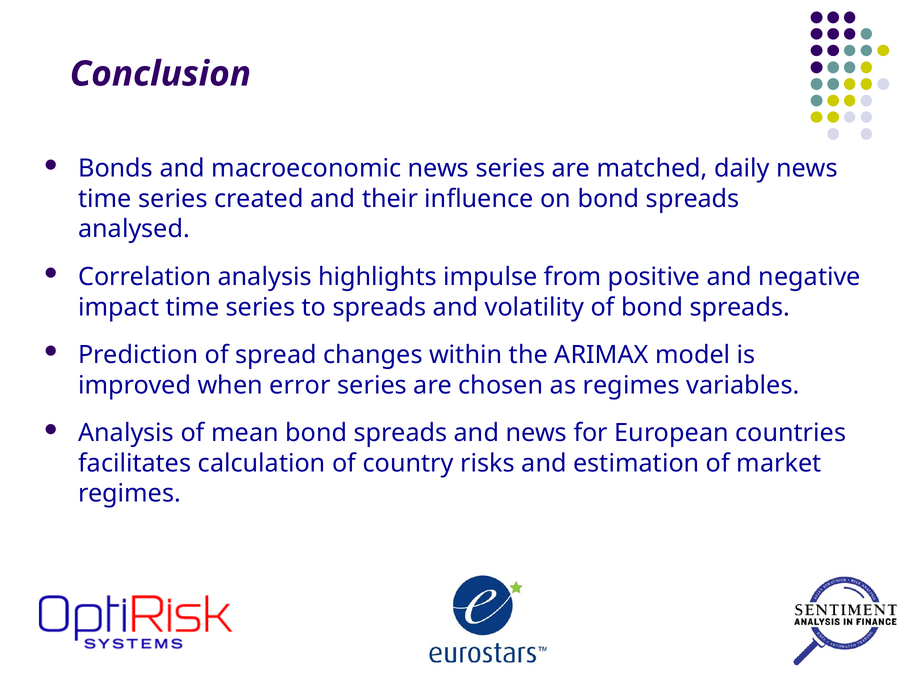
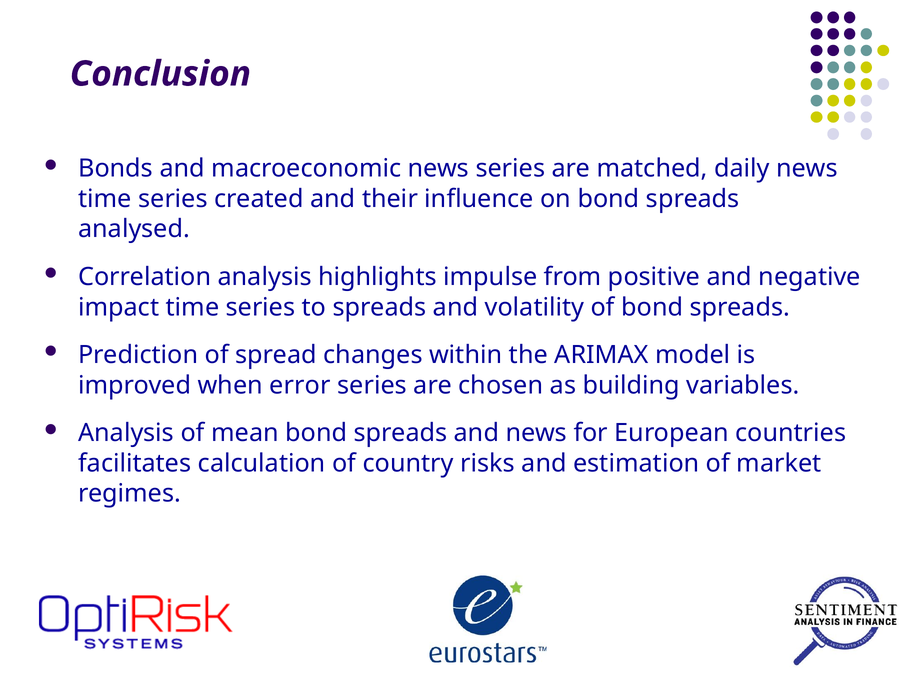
as regimes: regimes -> building
